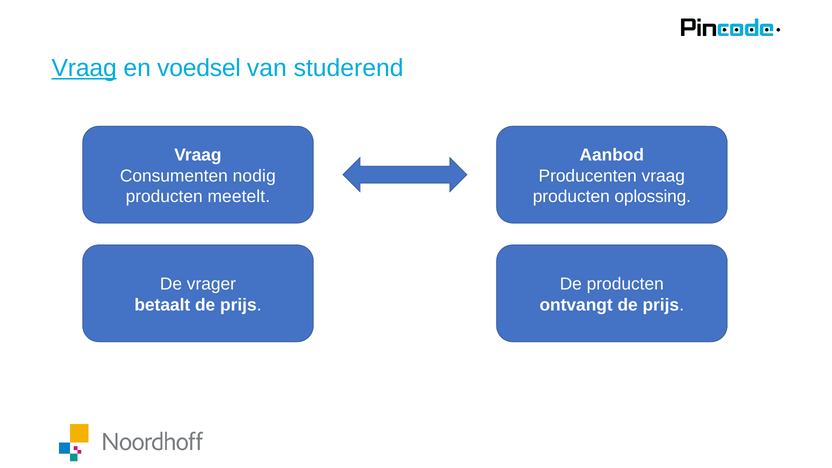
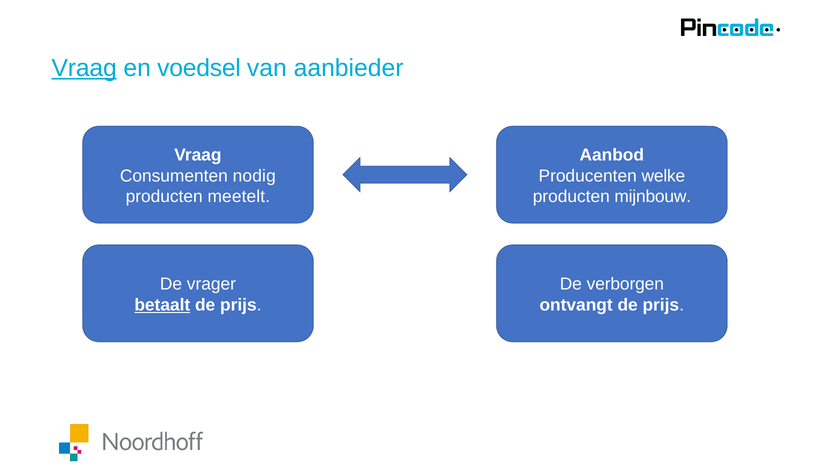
studerend: studerend -> aanbieder
Producenten vraag: vraag -> welke
oplossing: oplossing -> mijnbouw
De producten: producten -> verborgen
betaalt underline: none -> present
